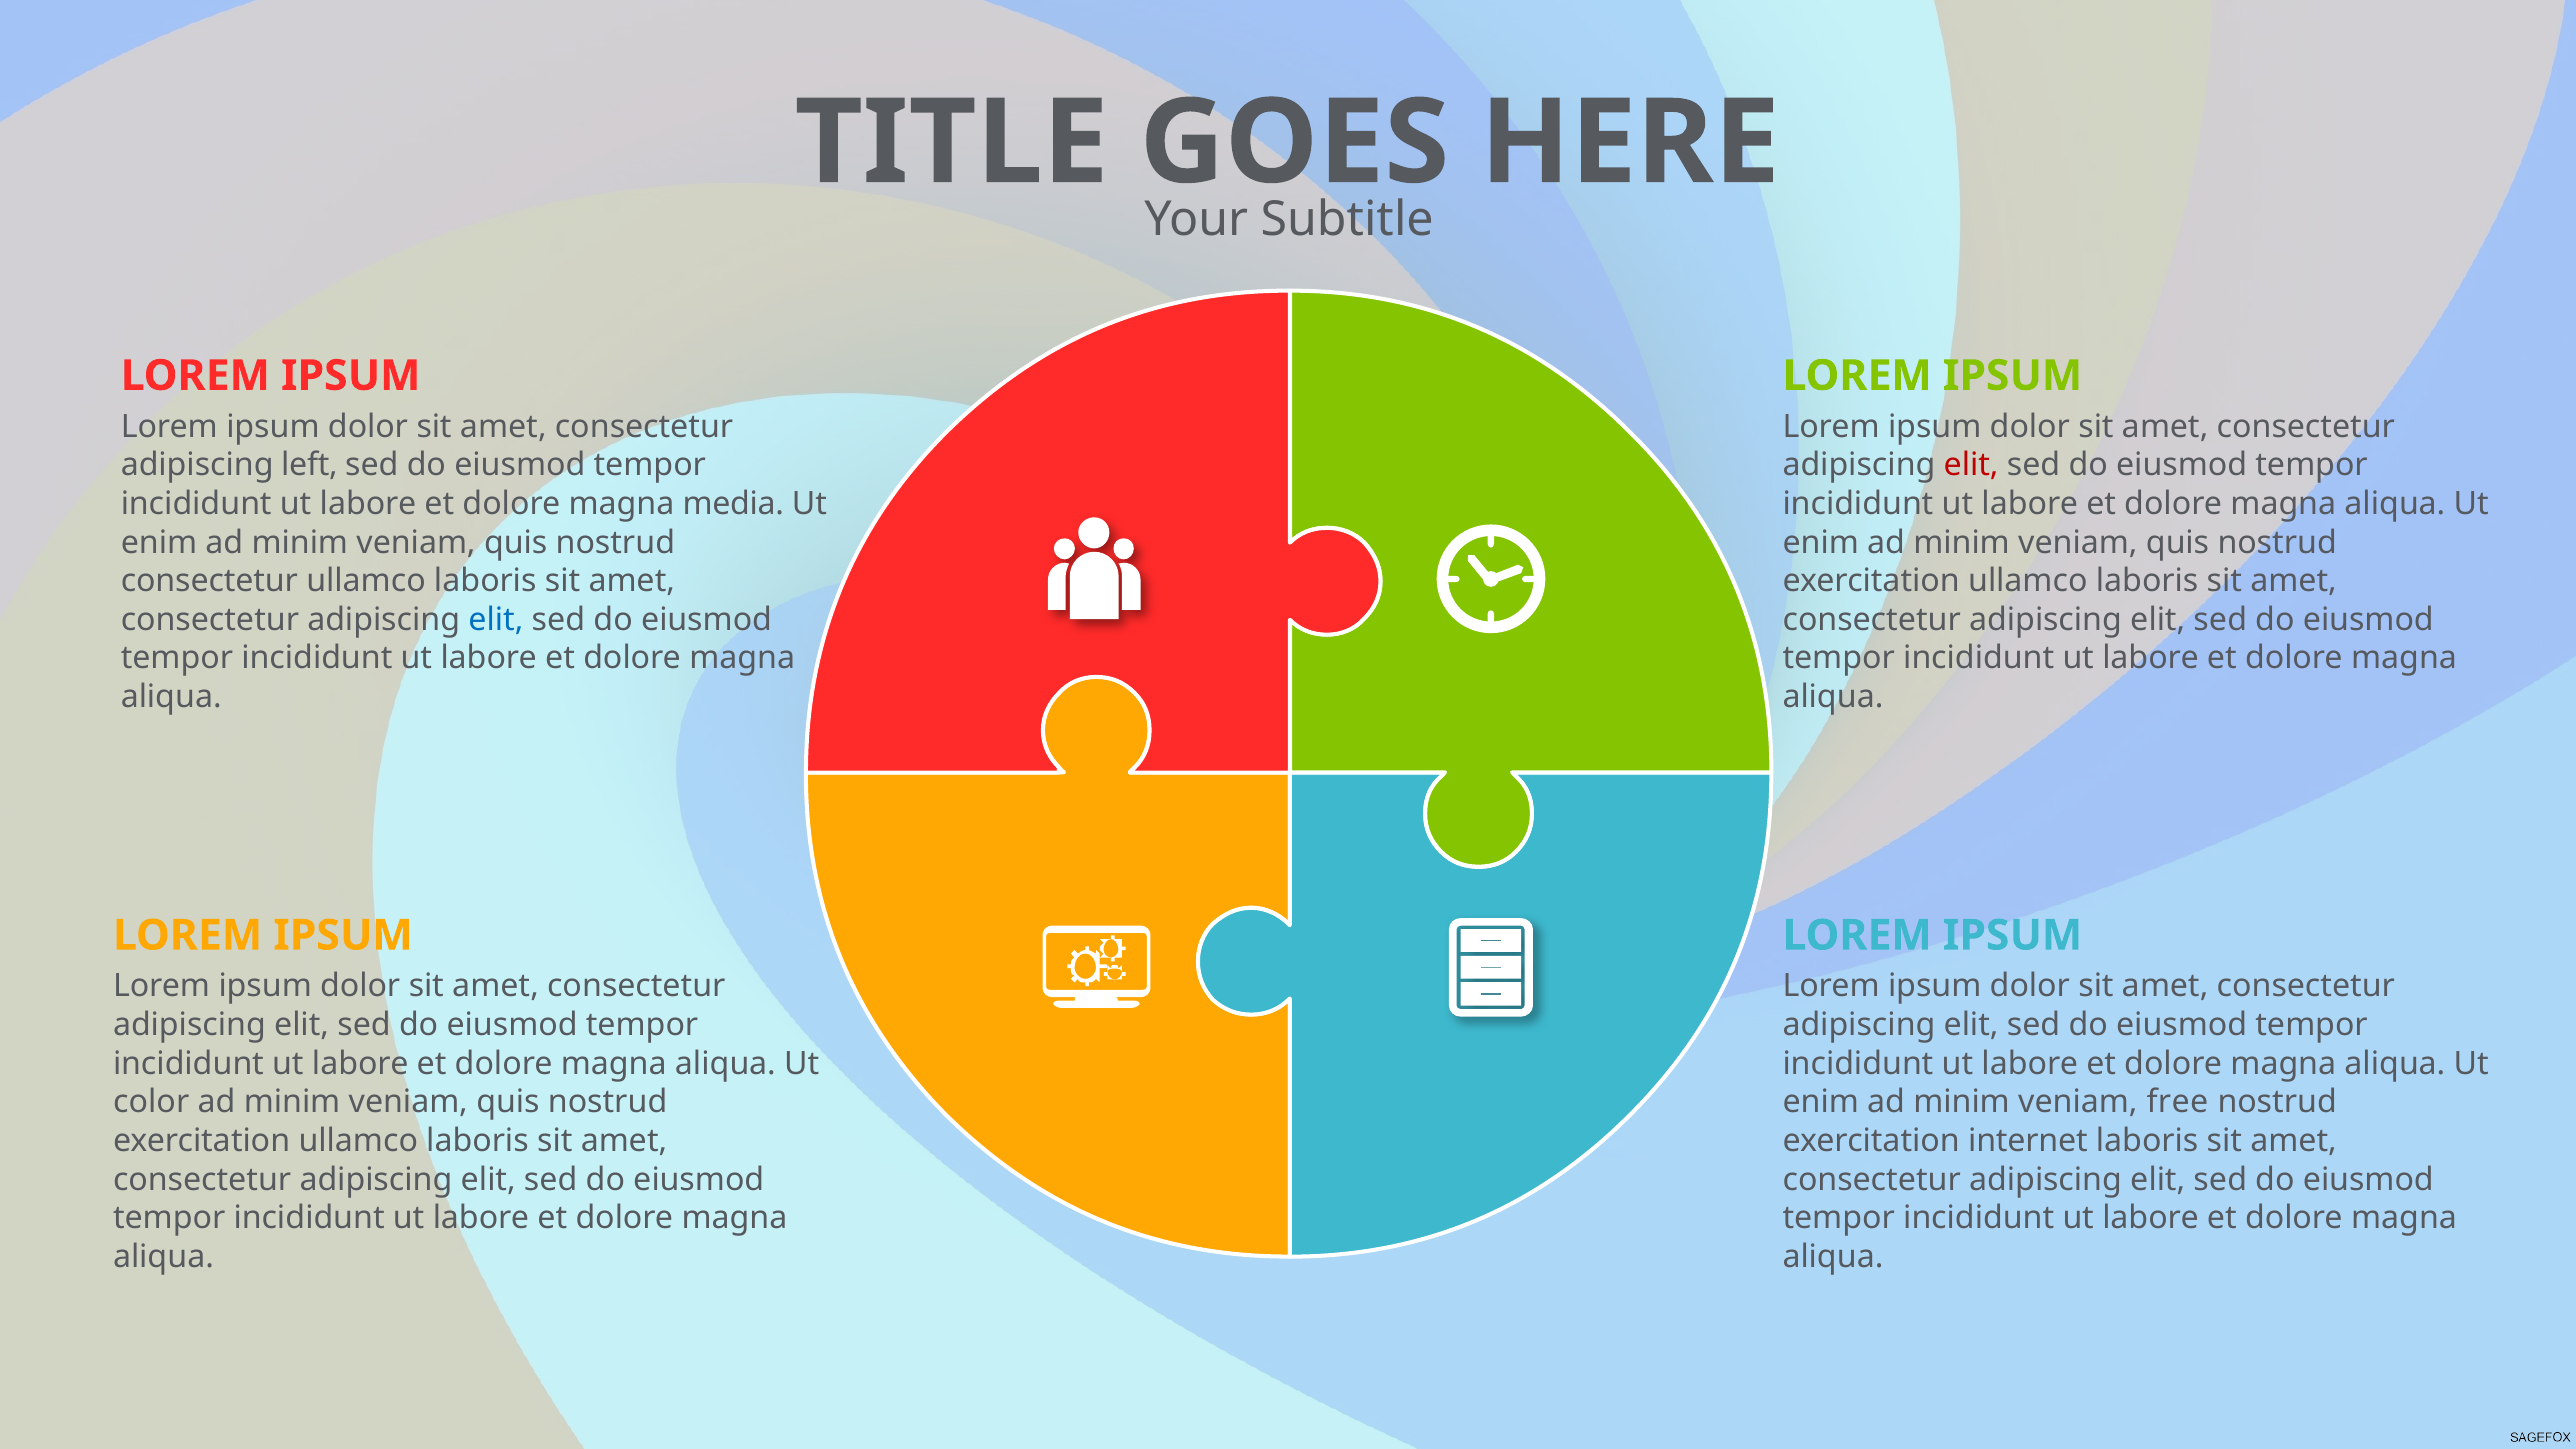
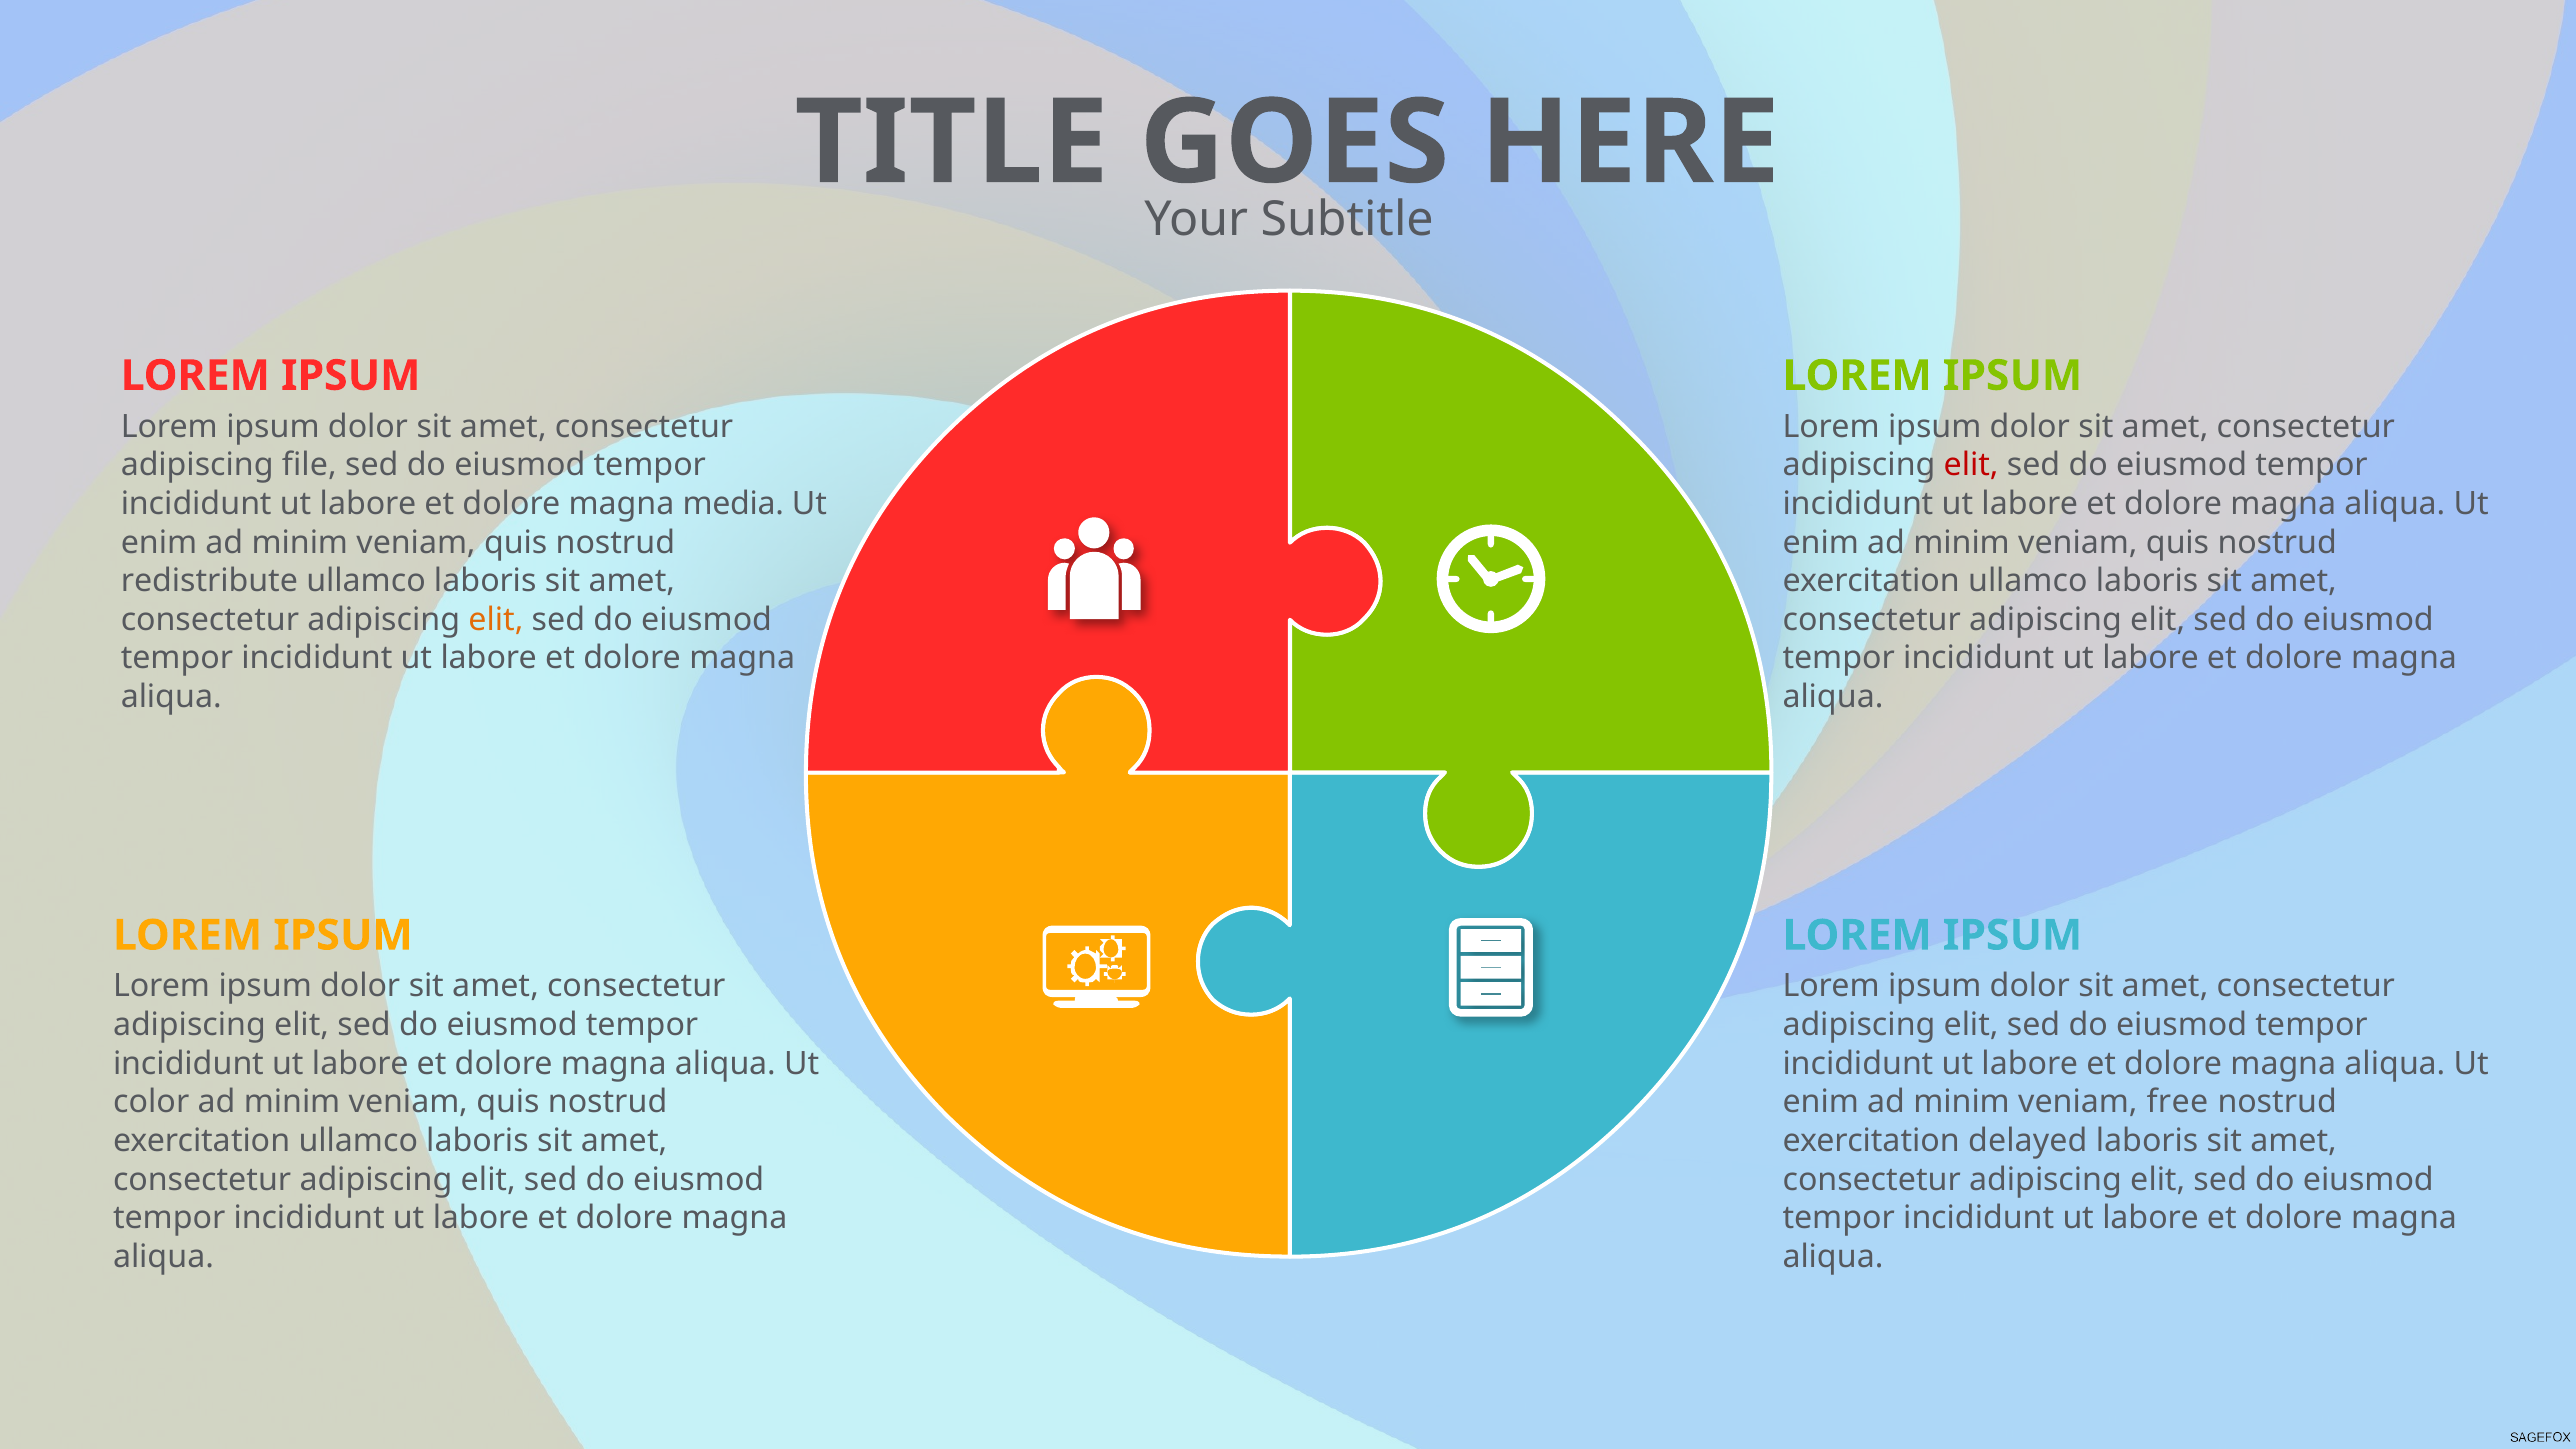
left: left -> file
consectetur at (209, 581): consectetur -> redistribute
elit at (496, 620) colour: blue -> orange
internet: internet -> delayed
